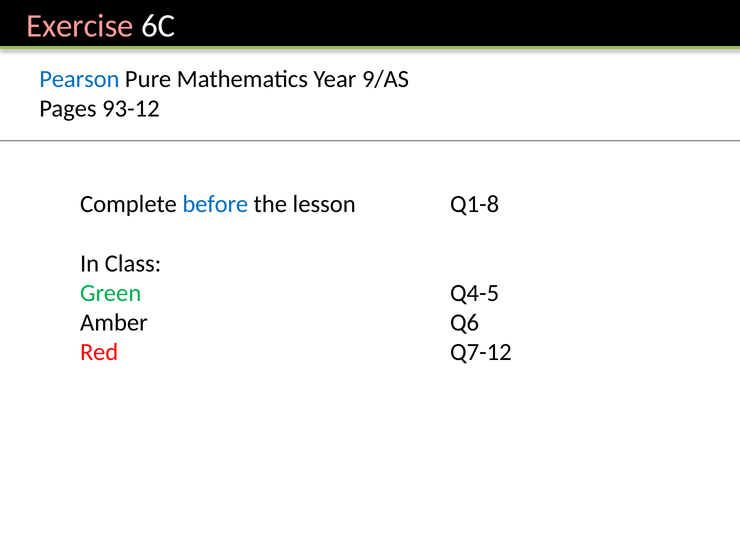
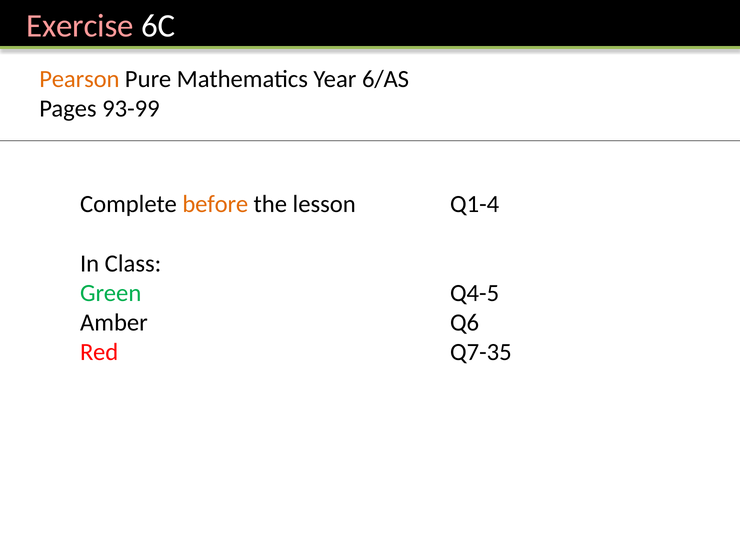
Pearson colour: blue -> orange
9/AS: 9/AS -> 6/AS
93-12: 93-12 -> 93-99
before colour: blue -> orange
Q1-8: Q1-8 -> Q1-4
Q7-12: Q7-12 -> Q7-35
